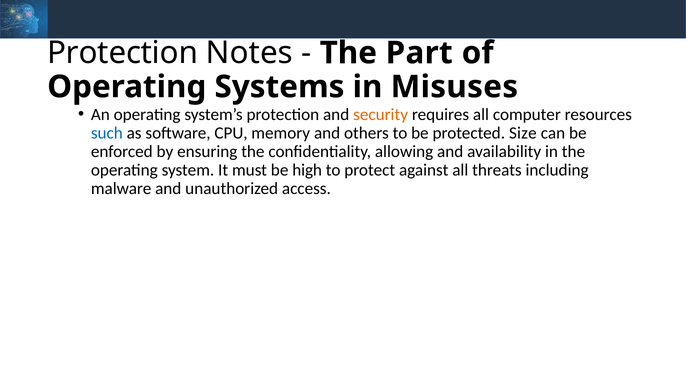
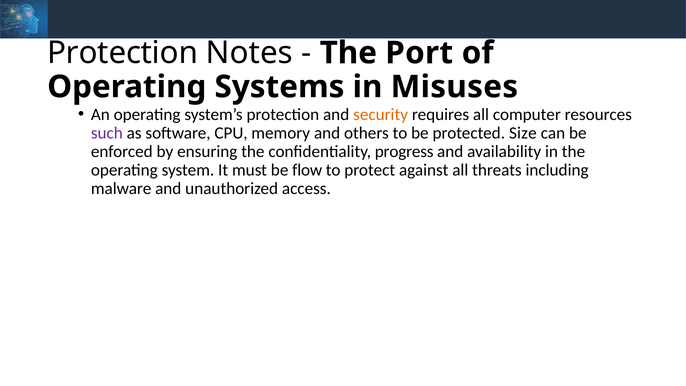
Part: Part -> Port
such colour: blue -> purple
allowing: allowing -> progress
high: high -> flow
